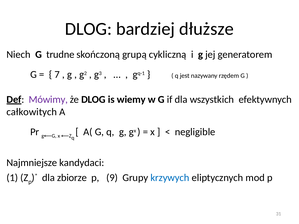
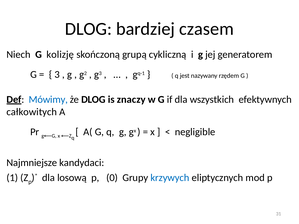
dłuższe: dłuższe -> czasem
trudne: trudne -> kolizję
7 at (57, 75): 7 -> 3
Mówimy colour: purple -> blue
wiemy: wiemy -> znaczy
zbiorze: zbiorze -> losową
9: 9 -> 0
